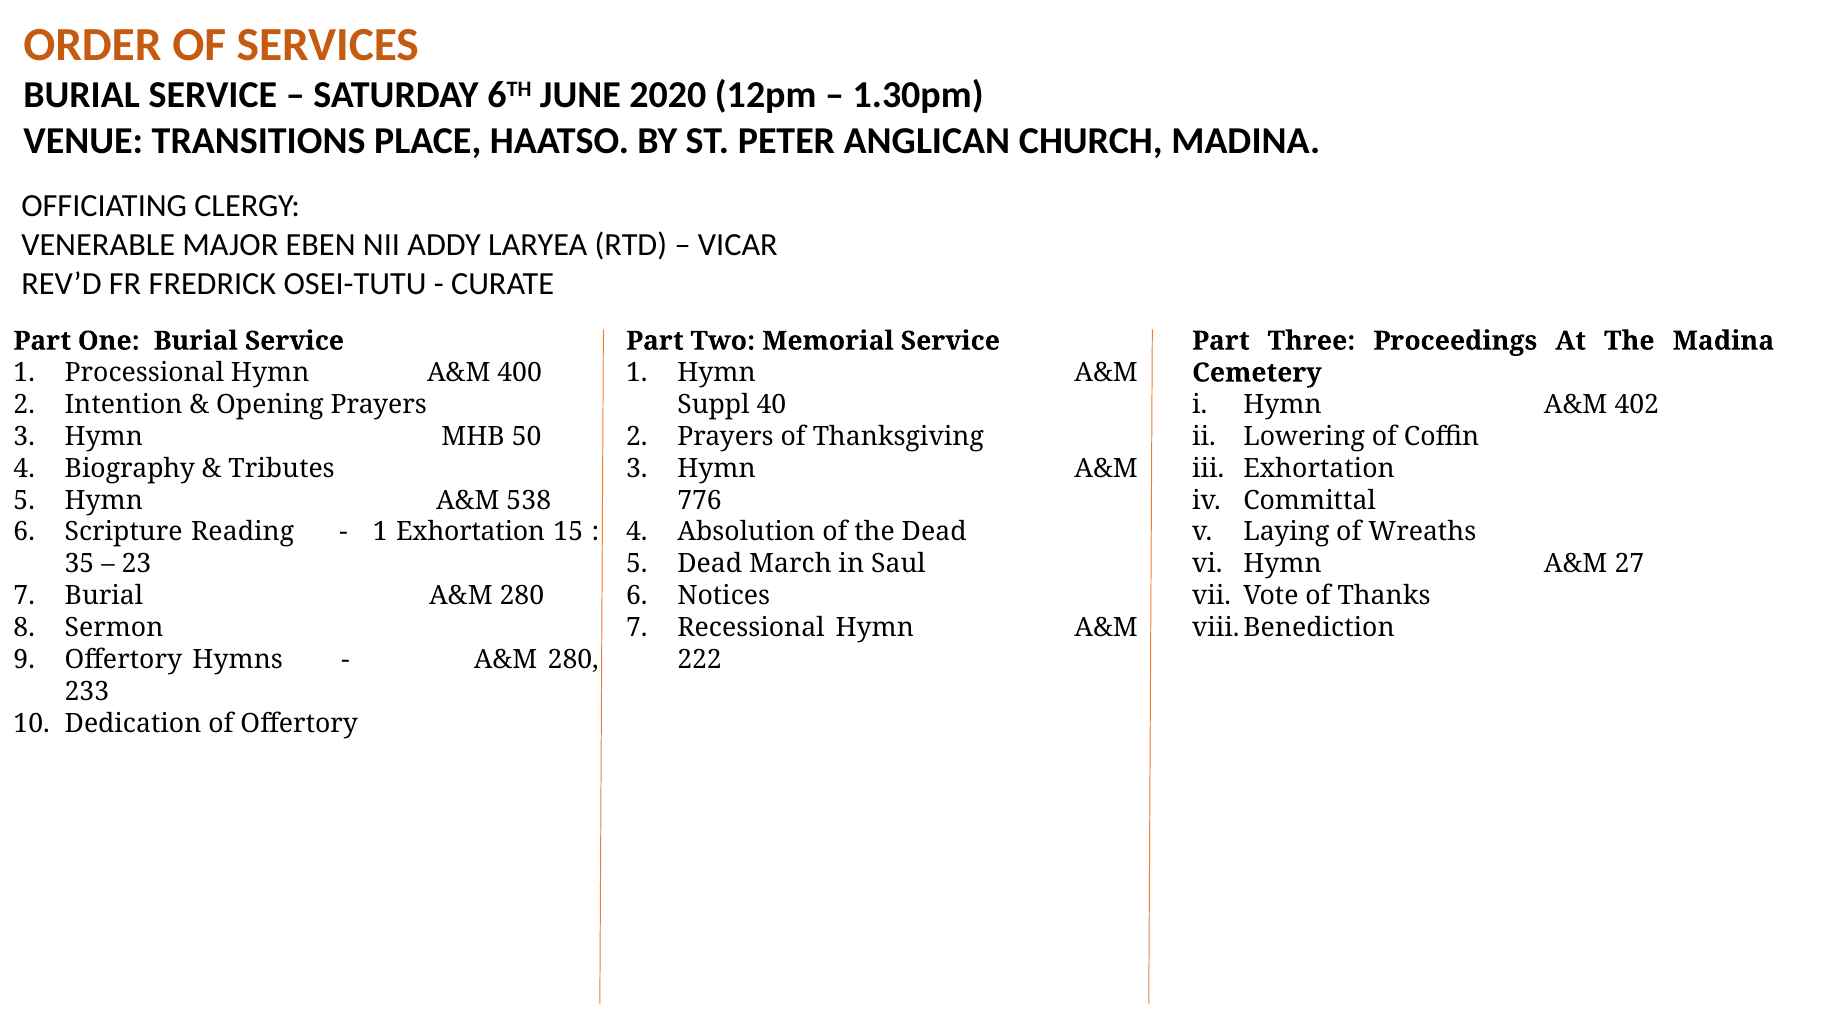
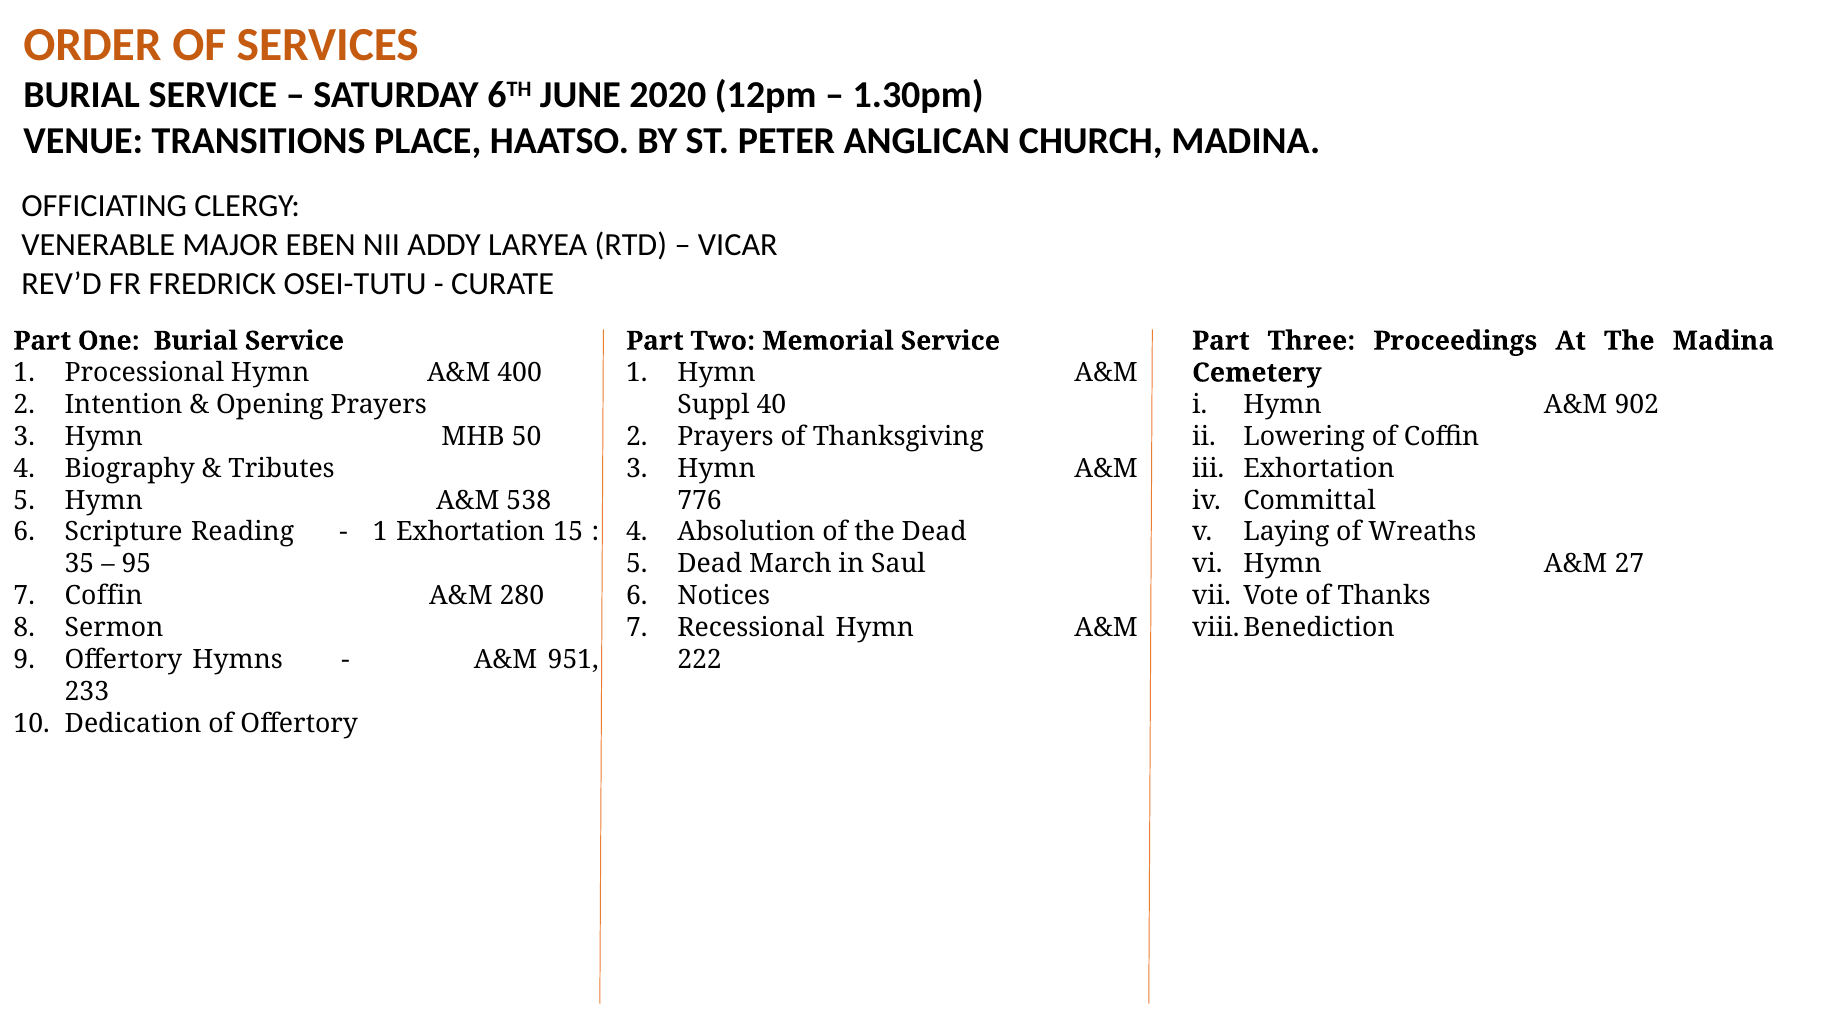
402: 402 -> 902
23: 23 -> 95
Burial at (104, 596): Burial -> Coffin
280 at (573, 660): 280 -> 951
